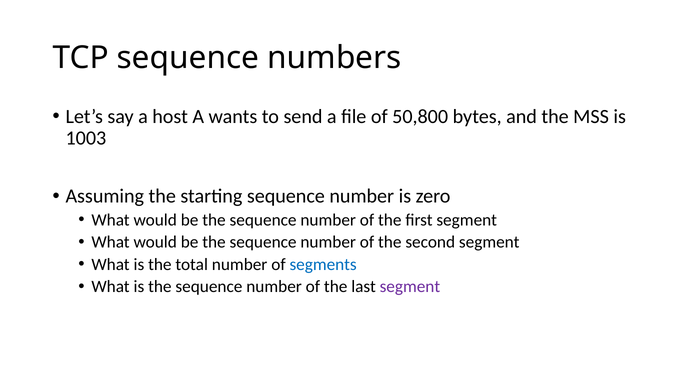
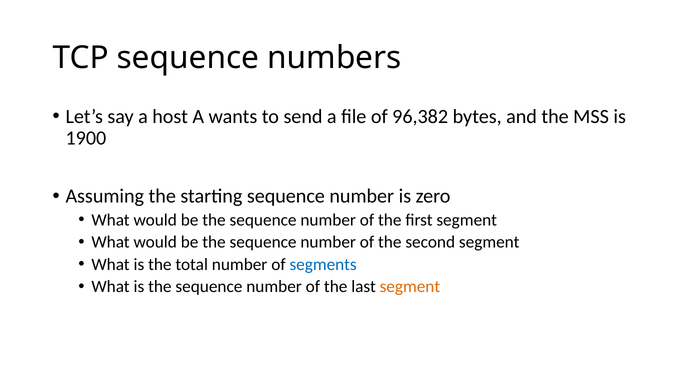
50,800: 50,800 -> 96,382
1003: 1003 -> 1900
segment at (410, 287) colour: purple -> orange
